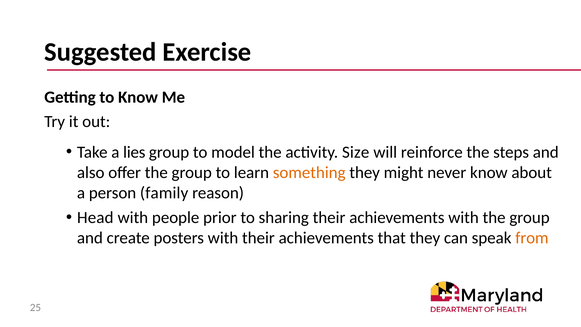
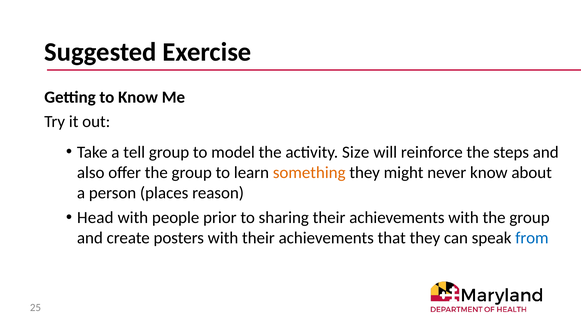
lies: lies -> tell
family: family -> places
from colour: orange -> blue
